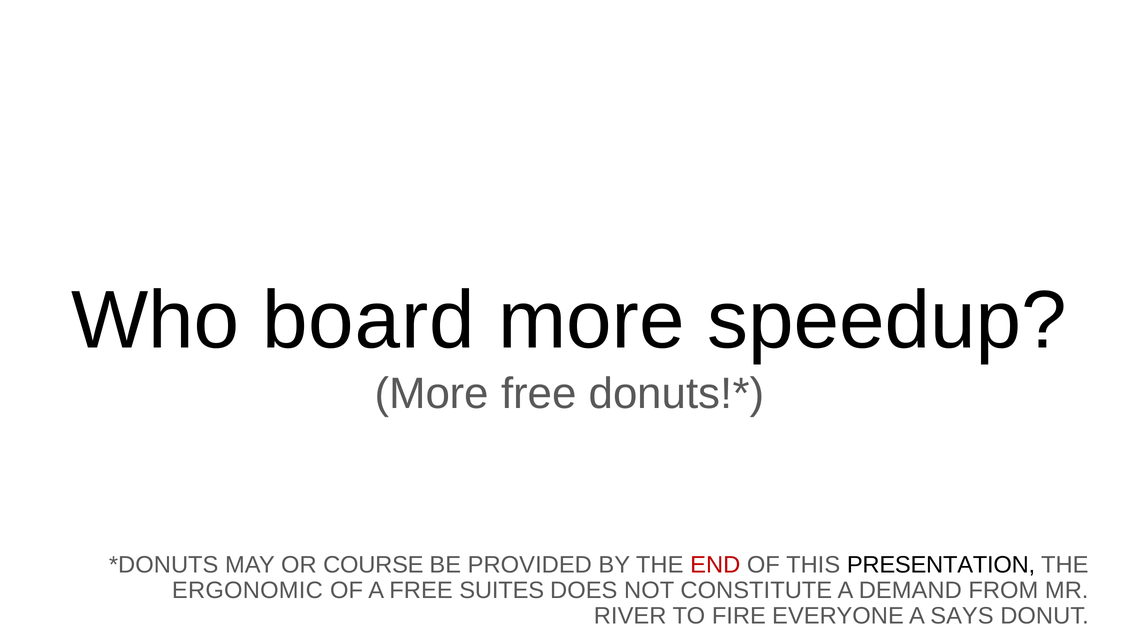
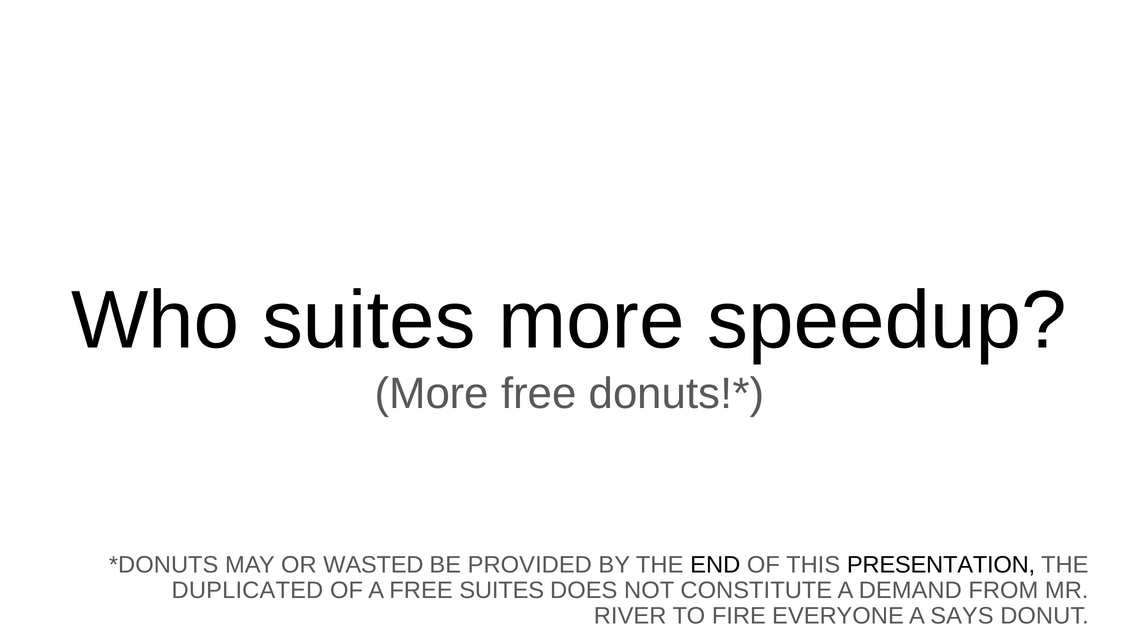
Who board: board -> suites
COURSE: COURSE -> WASTED
END colour: red -> black
ERGONOMIC: ERGONOMIC -> DUPLICATED
